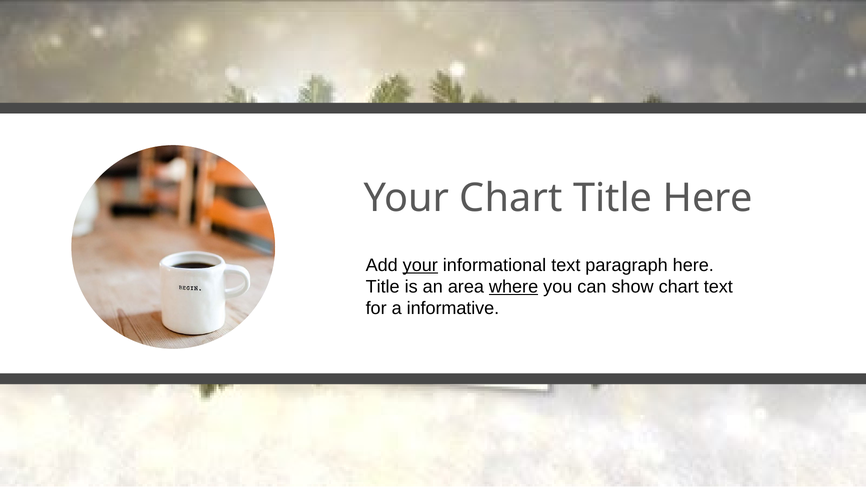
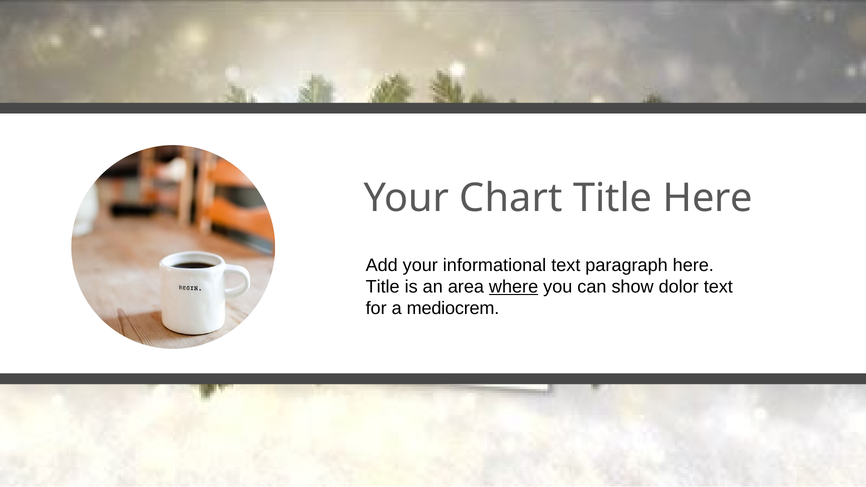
your at (420, 265) underline: present -> none
show chart: chart -> dolor
informative: informative -> mediocrem
